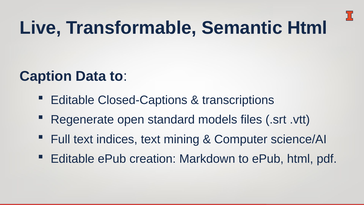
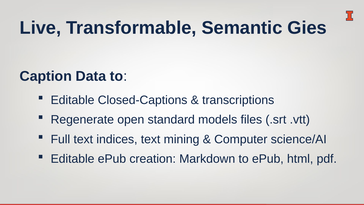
Semantic Html: Html -> Gies
